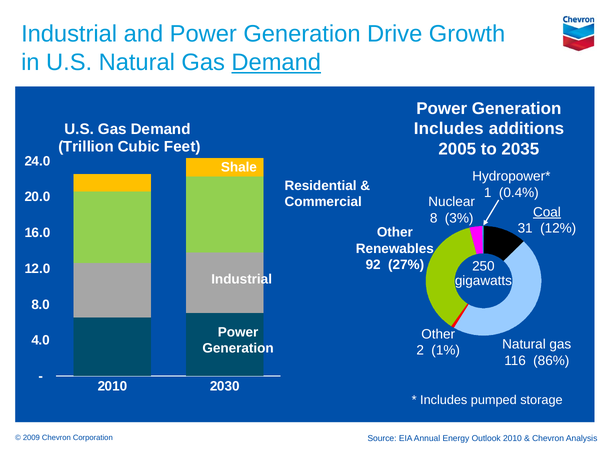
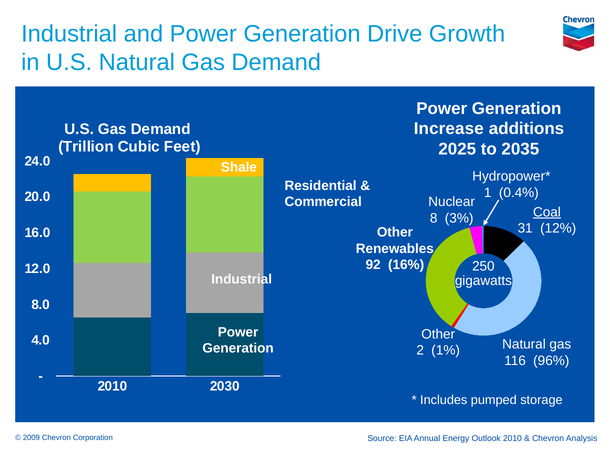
Demand at (276, 63) underline: present -> none
Includes at (449, 129): Includes -> Increase
2005: 2005 -> 2025
27%: 27% -> 16%
86%: 86% -> 96%
